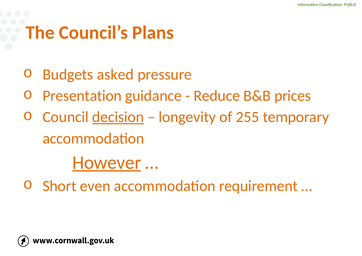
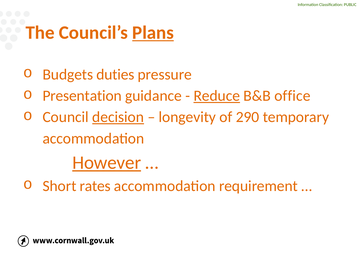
Plans underline: none -> present
asked: asked -> duties
Reduce underline: none -> present
prices: prices -> office
255: 255 -> 290
even: even -> rates
